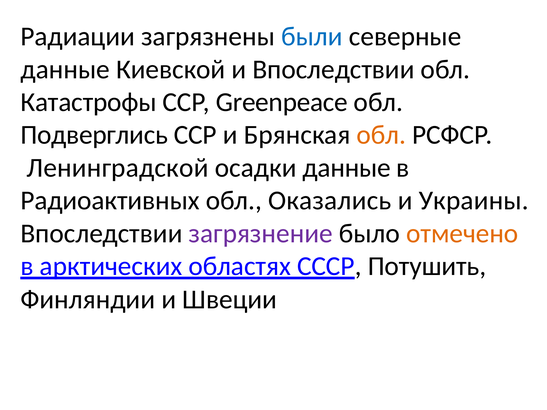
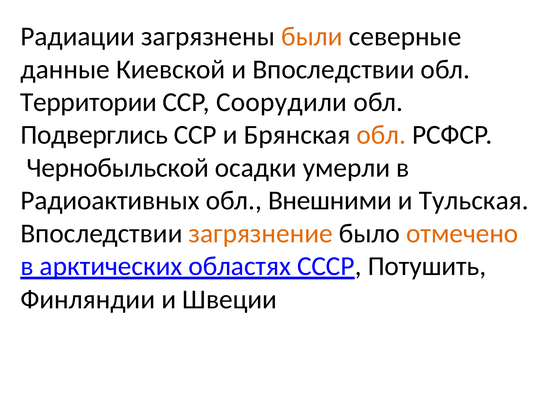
были colour: blue -> orange
Катастрофы: Катастрофы -> Территории
Greenpeace: Greenpeace -> Соорудили
Ленинградской: Ленинградской -> Чернобыльской
осадки данные: данные -> умерли
Оказались: Оказались -> Внешними
Украины: Украины -> Тульская
загрязнение colour: purple -> orange
